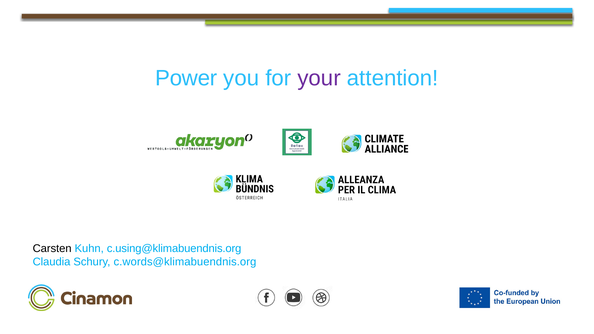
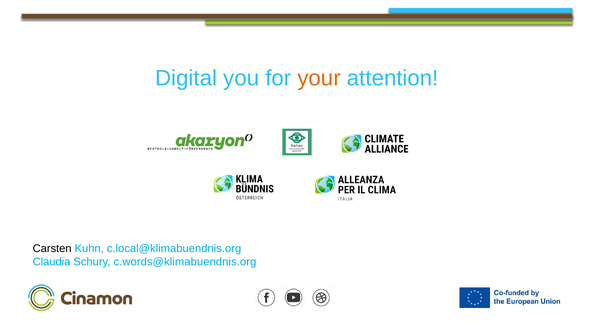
Power: Power -> Digital
your colour: purple -> orange
c.using@klimabuendnis.org: c.using@klimabuendnis.org -> c.local@klimabuendnis.org
